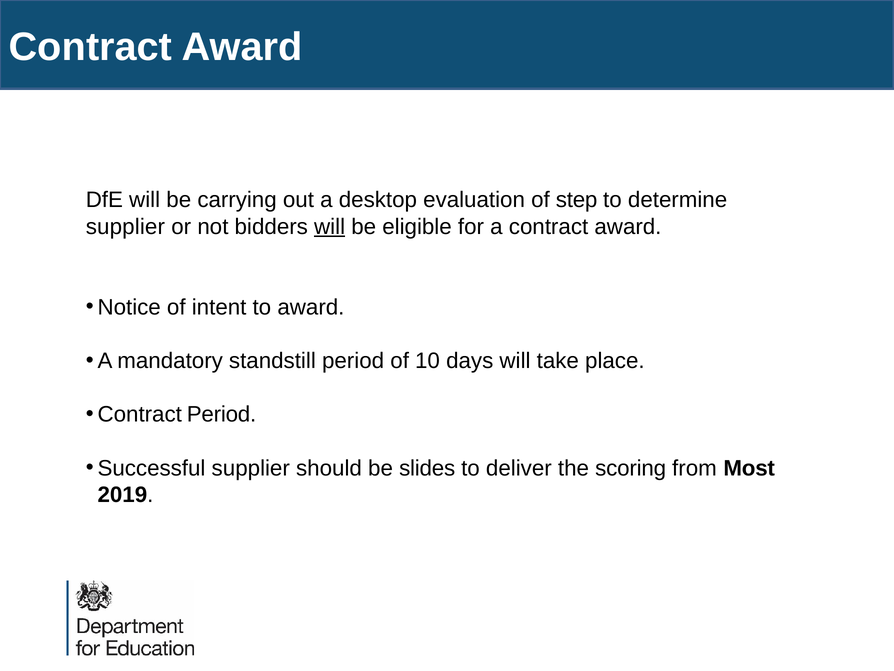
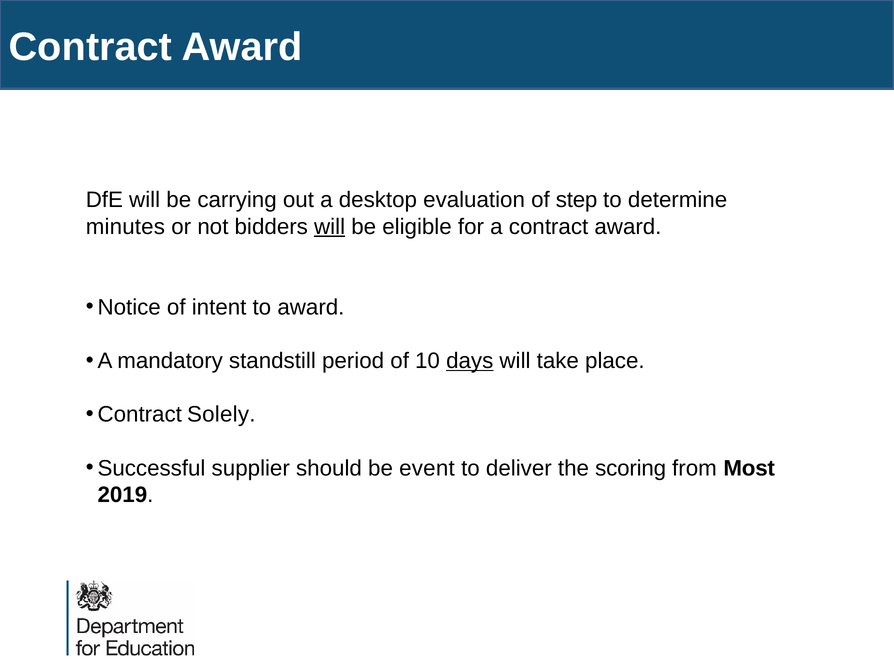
supplier at (125, 227): supplier -> minutes
days underline: none -> present
Contract Period: Period -> Solely
slides: slides -> event
